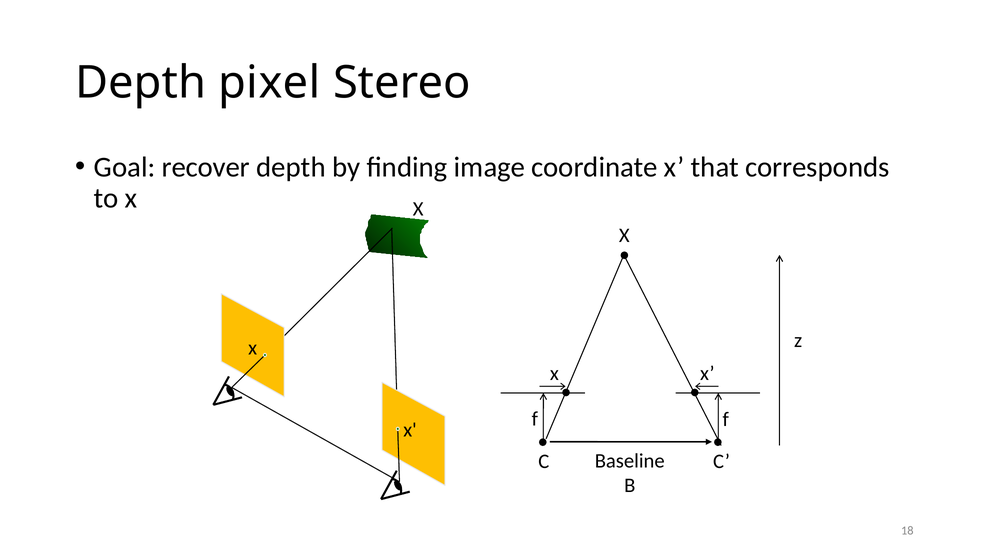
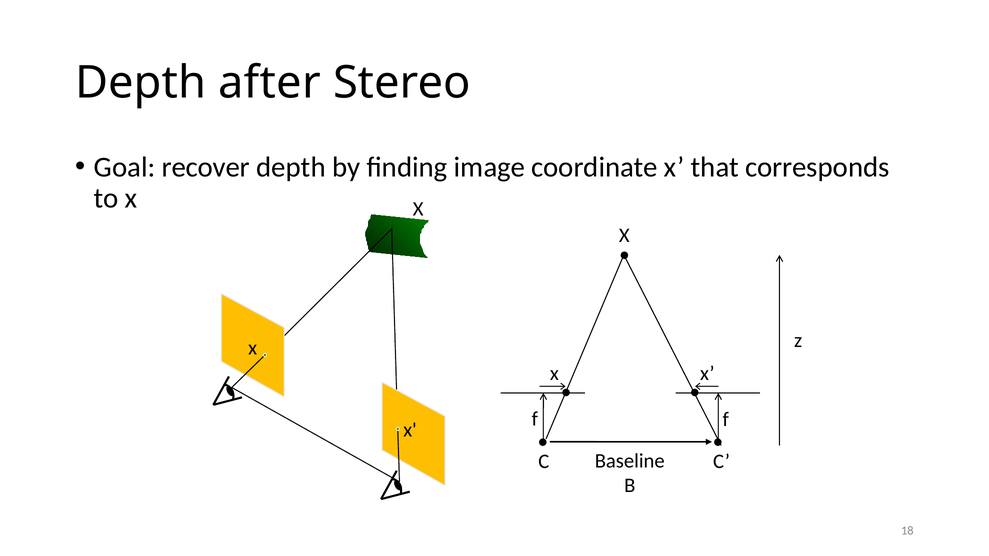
pixel: pixel -> after
